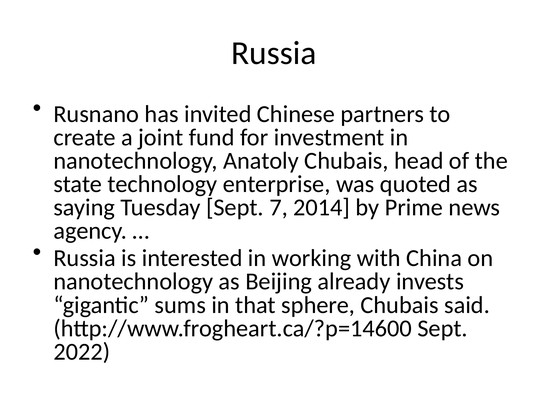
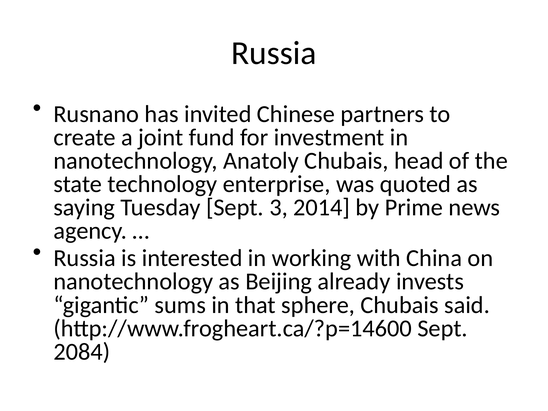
7: 7 -> 3
2022: 2022 -> 2084
